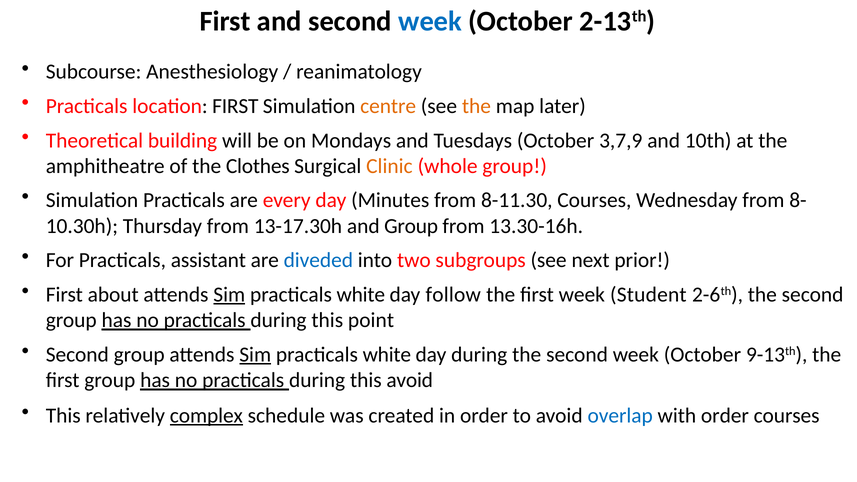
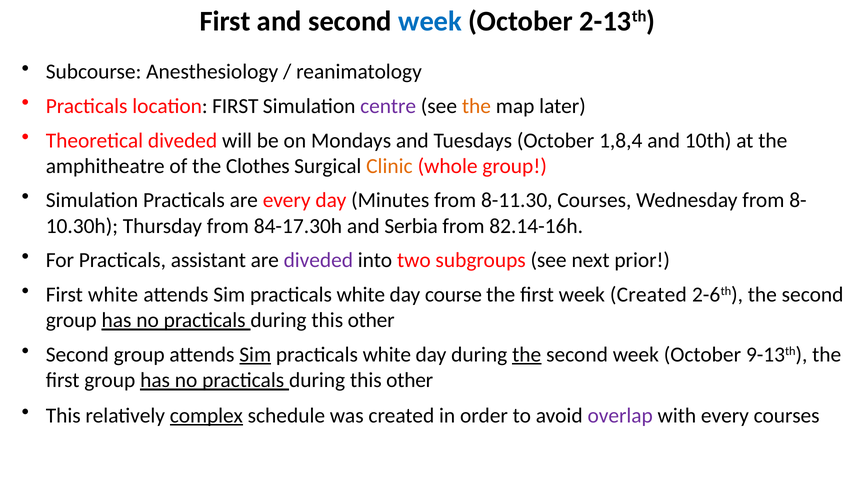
centre colour: orange -> purple
Theoretical building: building -> diveded
3,7,9: 3,7,9 -> 1,8,4
13-17.30h: 13-17.30h -> 84-17.30h
and Group: Group -> Serbia
13.30-16h: 13.30-16h -> 82.14-16h
diveded at (318, 260) colour: blue -> purple
First about: about -> white
Sim at (229, 295) underline: present -> none
follow: follow -> course
week Student: Student -> Created
point at (371, 320): point -> other
the at (527, 355) underline: none -> present
avoid at (410, 380): avoid -> other
overlap colour: blue -> purple
with order: order -> every
